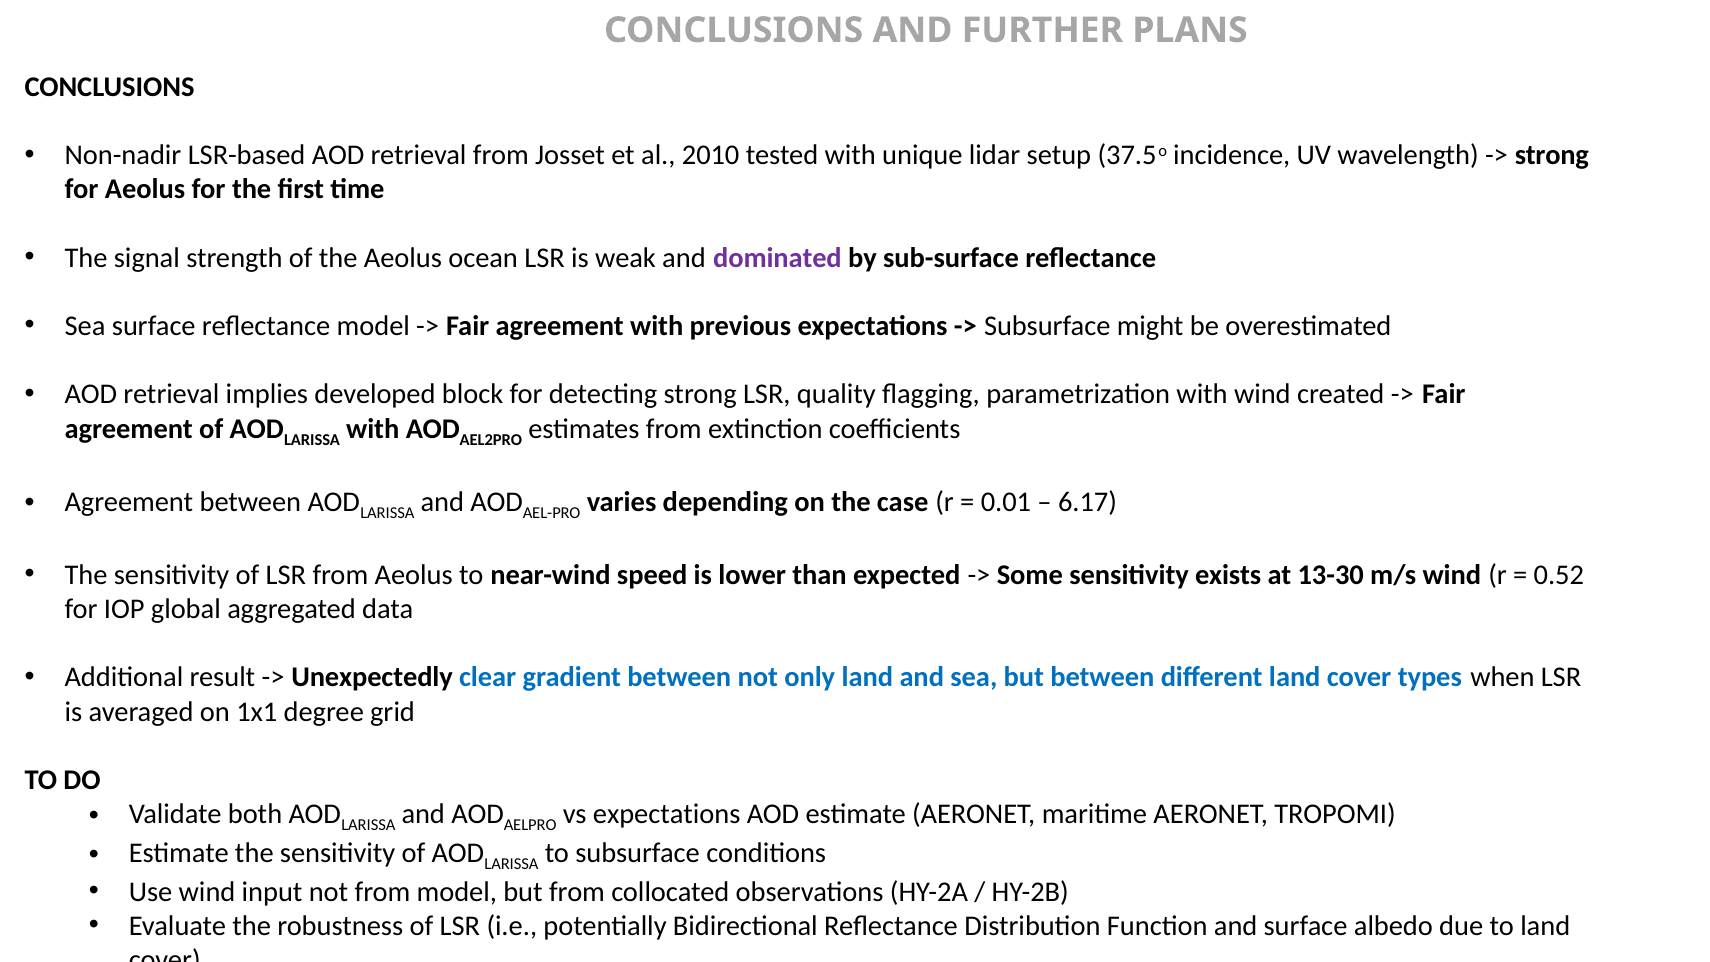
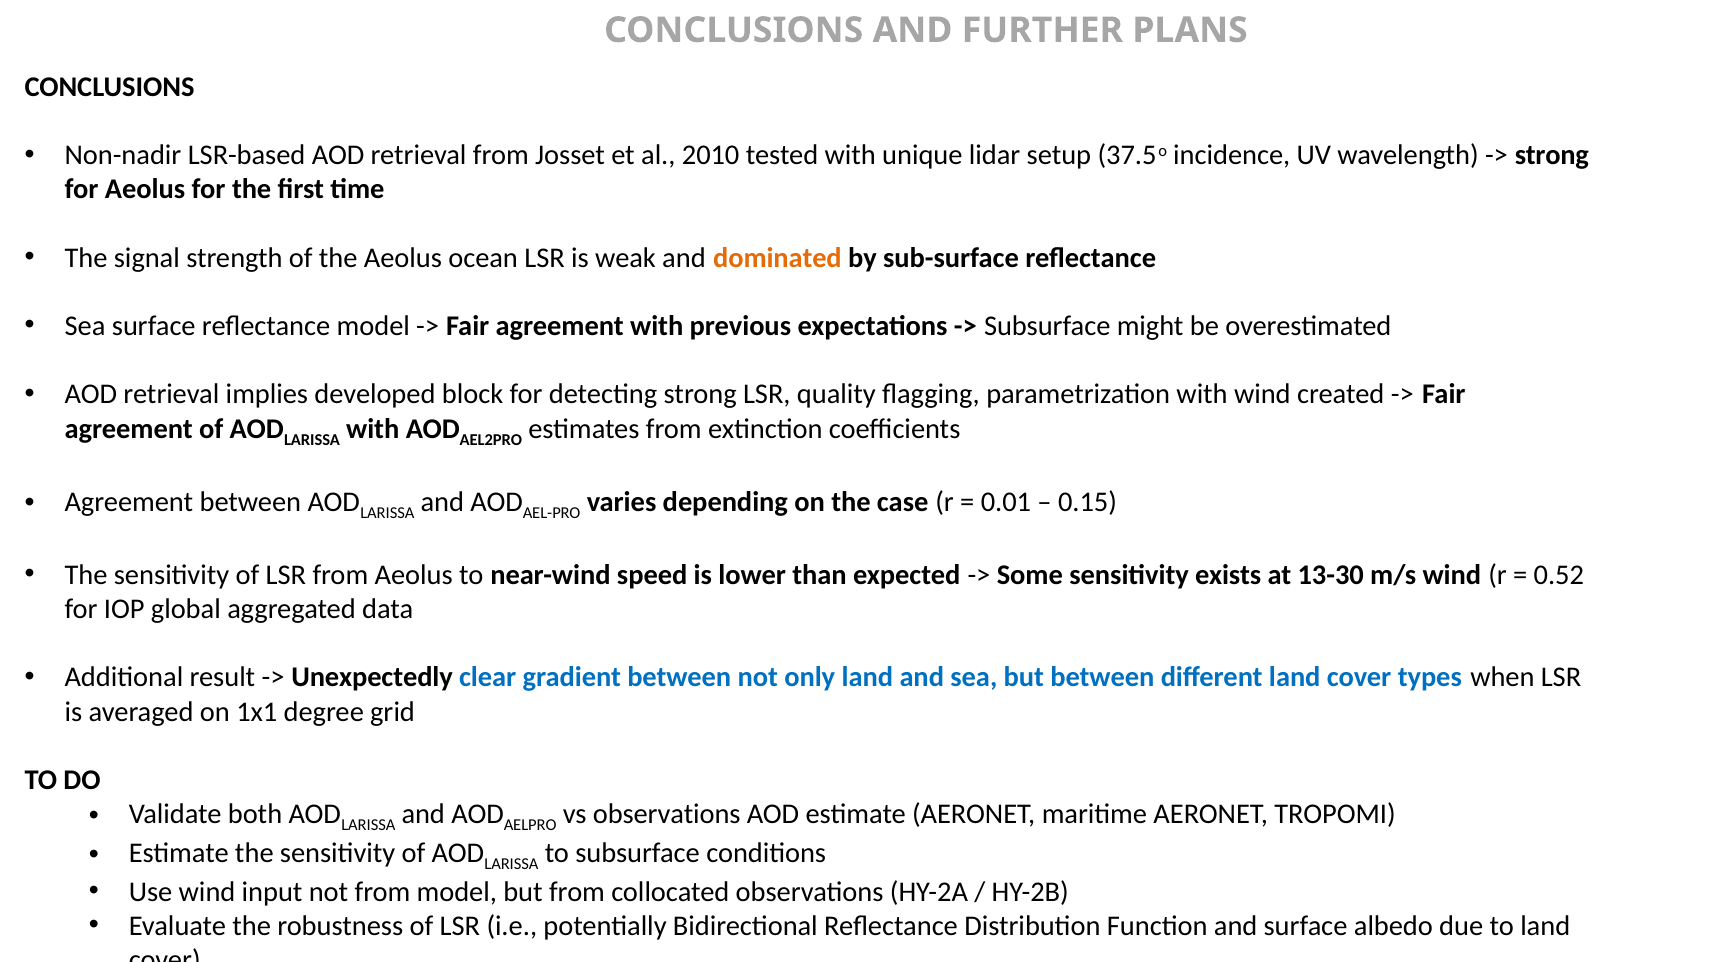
dominated colour: purple -> orange
6.17: 6.17 -> 0.15
vs expectations: expectations -> observations
